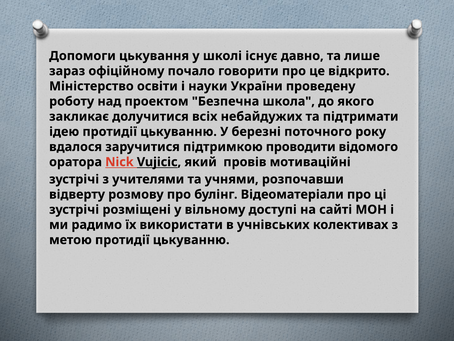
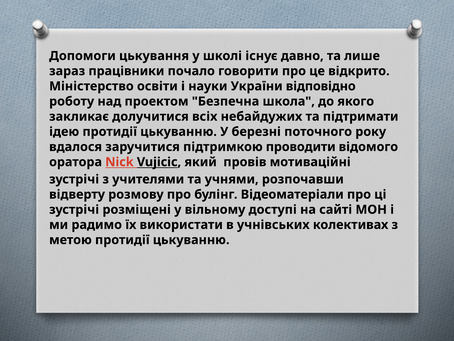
офіційному: офіційному -> працівники
проведену: проведену -> відповідно
